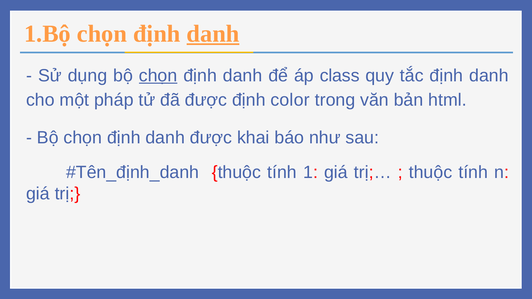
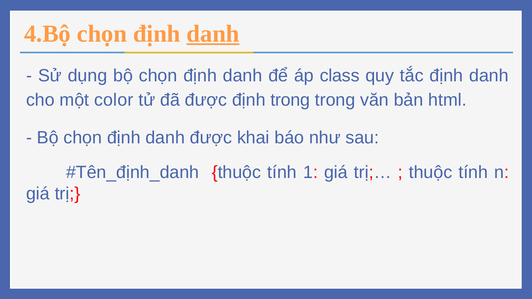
1.Bộ: 1.Bộ -> 4.Bộ
chọn at (158, 76) underline: present -> none
pháp: pháp -> color
định color: color -> trong
